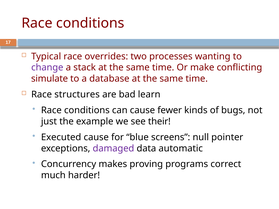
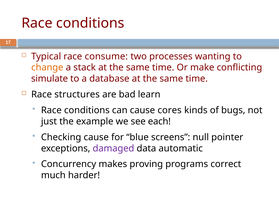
overrides: overrides -> consume
change colour: purple -> orange
fewer: fewer -> cores
their: their -> each
Executed: Executed -> Checking
